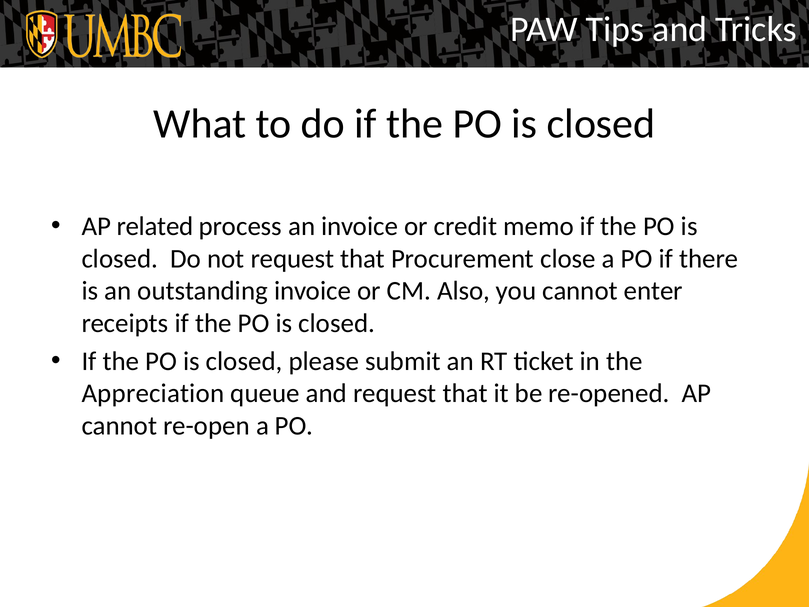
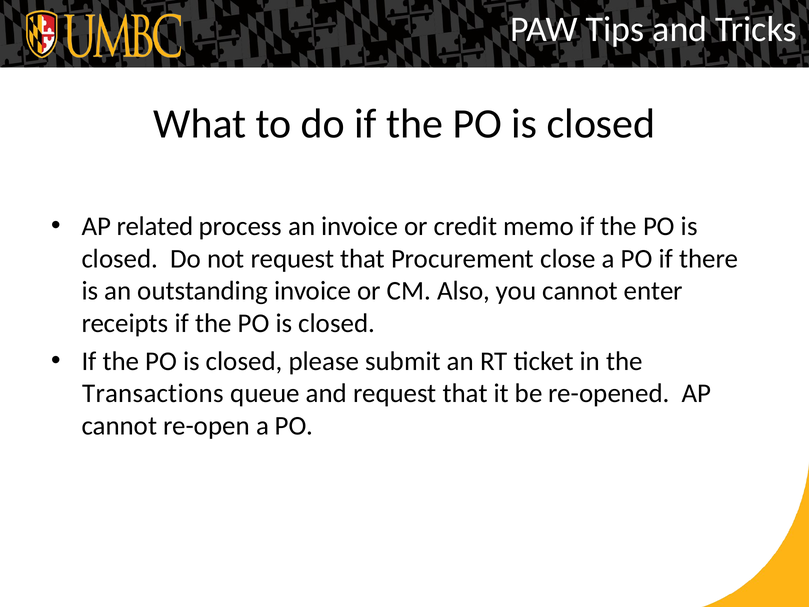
Appreciation: Appreciation -> Transactions
